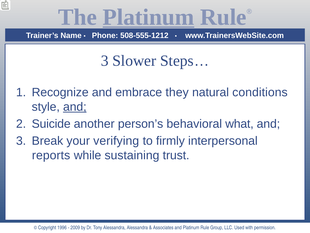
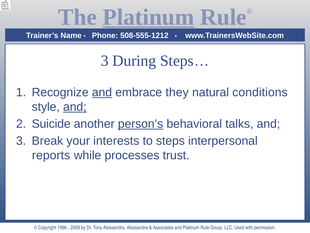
Slower: Slower -> During
and at (102, 92) underline: none -> present
person’s underline: none -> present
what: what -> talks
verifying: verifying -> interests
firmly: firmly -> steps
sustaining: sustaining -> processes
